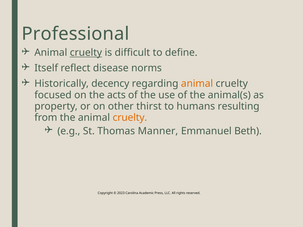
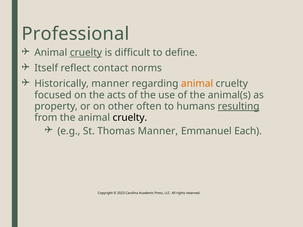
disease: disease -> contact
Historically decency: decency -> manner
thirst: thirst -> often
resulting underline: none -> present
cruelty at (130, 118) colour: orange -> black
Beth: Beth -> Each
